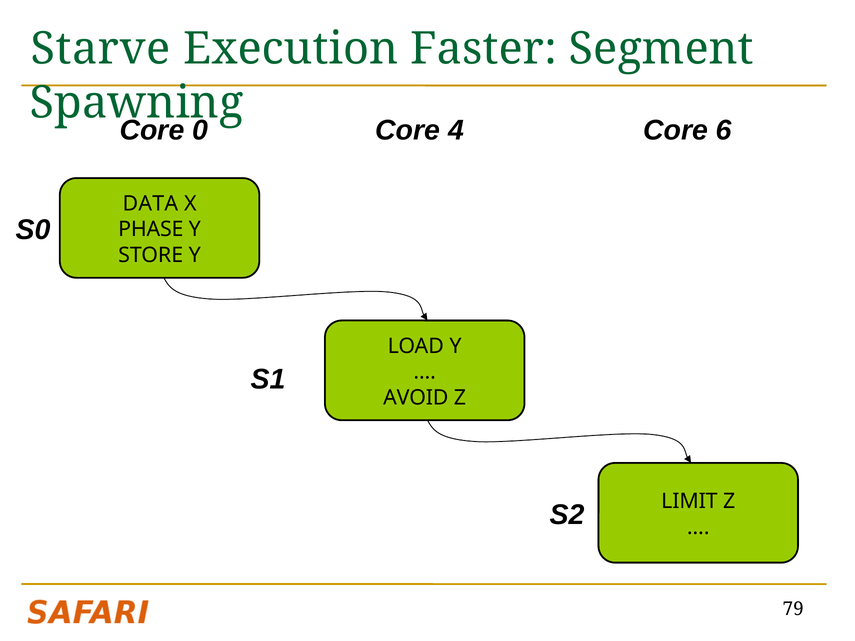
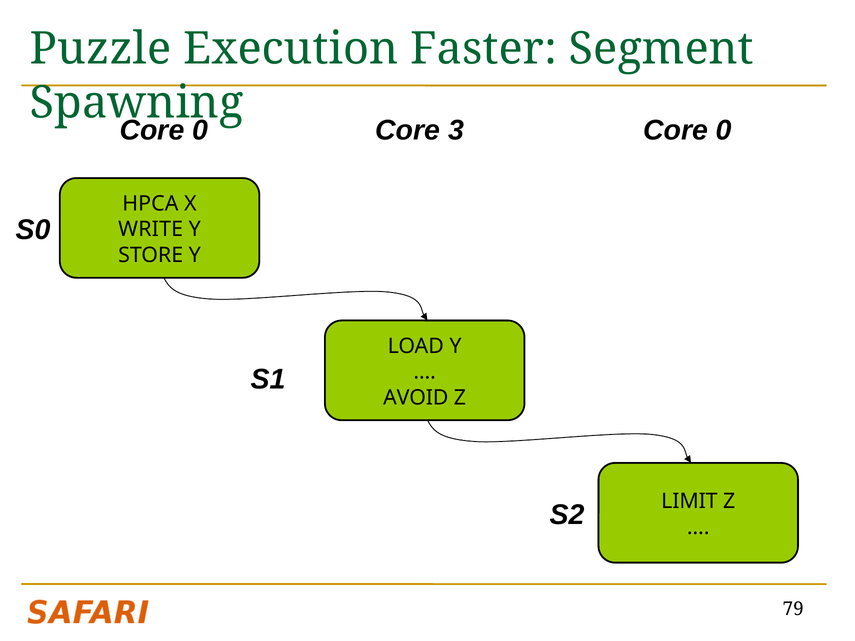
Starve: Starve -> Puzzle
4: 4 -> 3
6 at (724, 130): 6 -> 0
DATA: DATA -> HPCA
PHASE: PHASE -> WRITE
